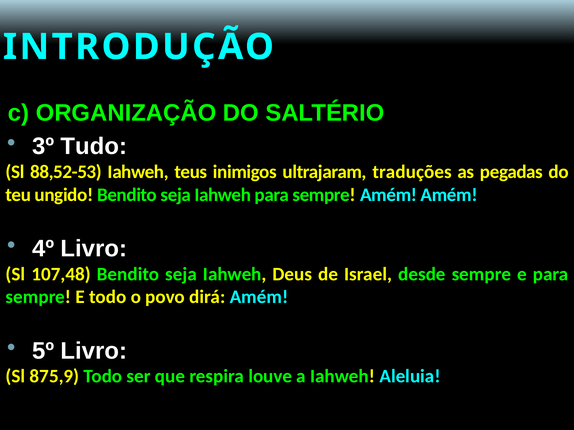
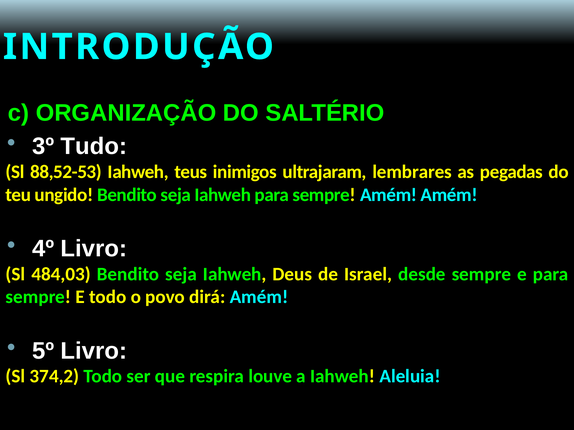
traduções: traduções -> lembrares
107,48: 107,48 -> 484,03
875,9: 875,9 -> 374,2
